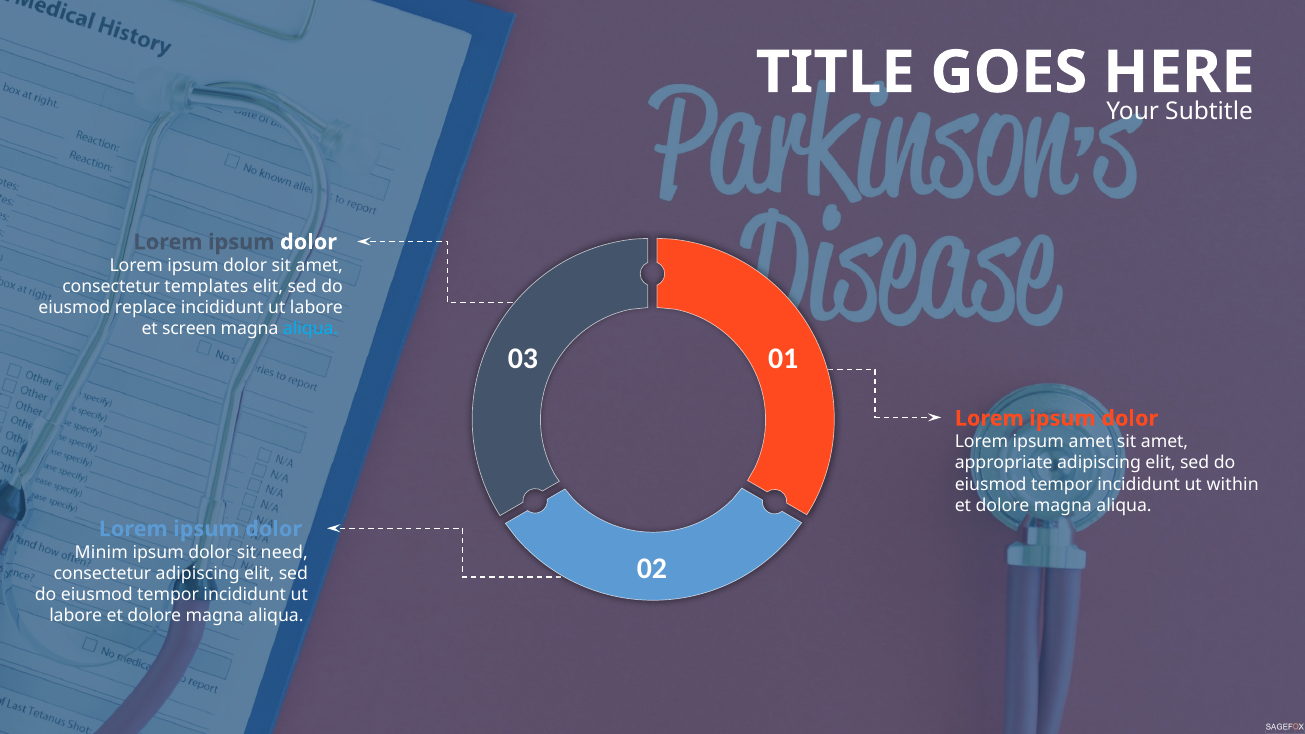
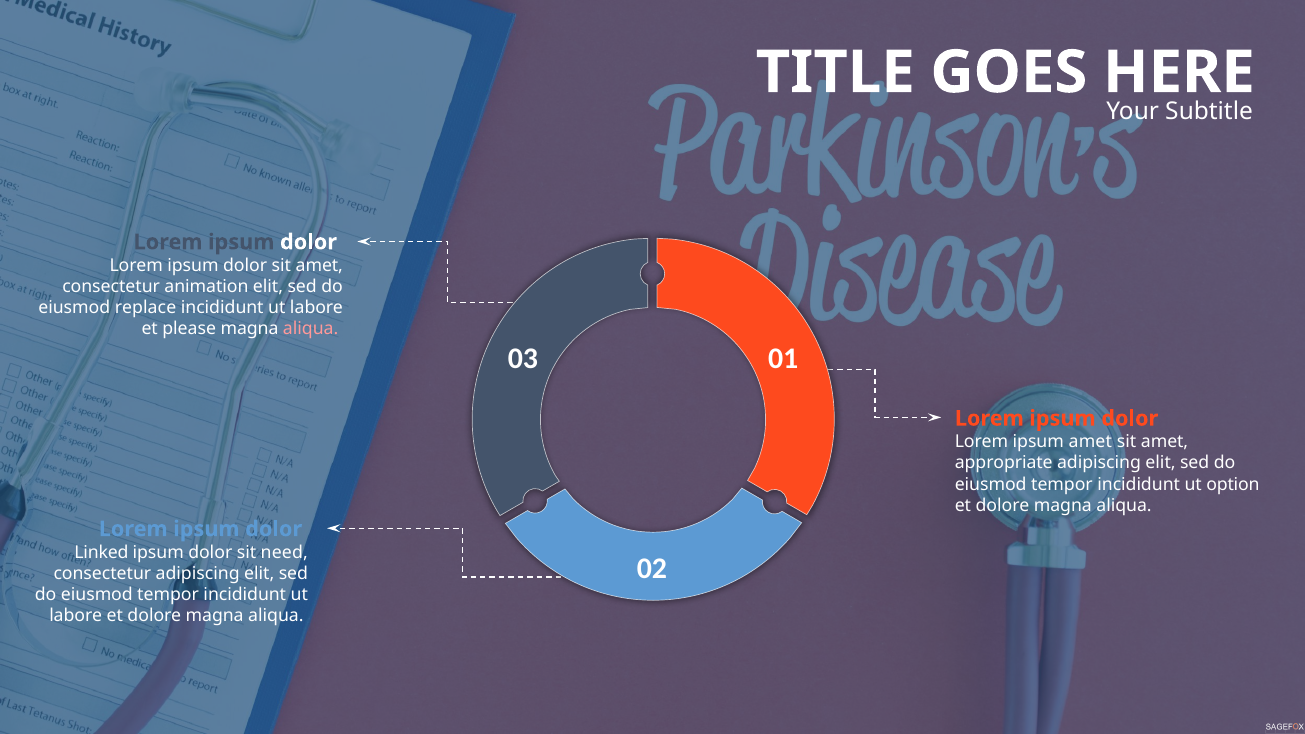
templates: templates -> animation
screen: screen -> please
aliqua at (311, 329) colour: light blue -> pink
within: within -> option
Minim: Minim -> Linked
